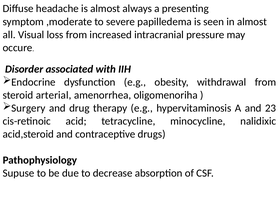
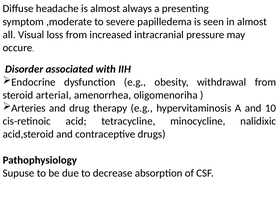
Surgery: Surgery -> Arteries
23: 23 -> 10
